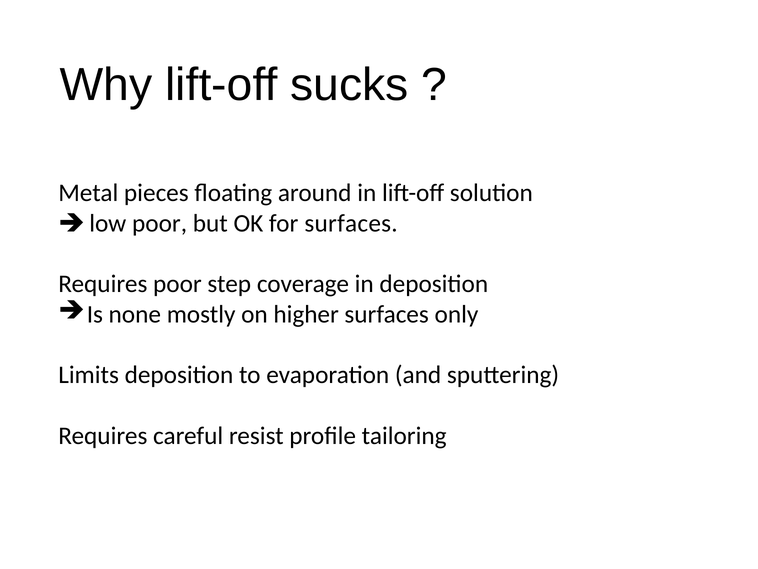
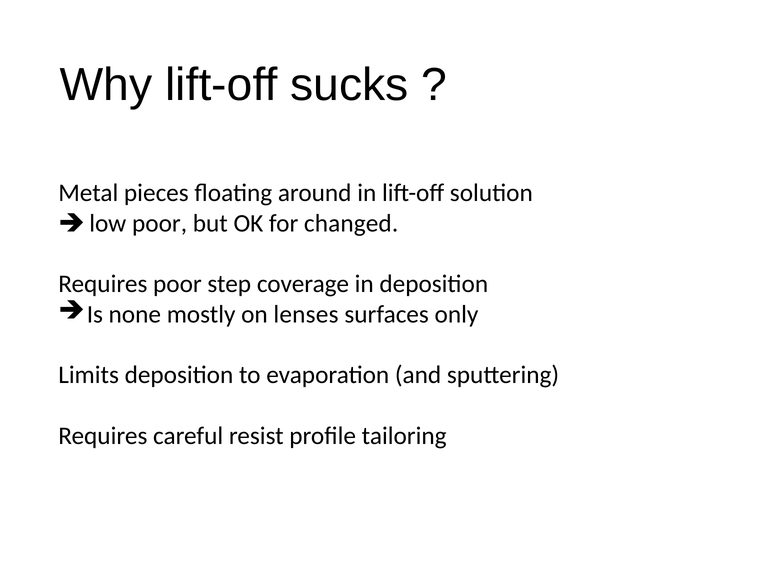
for surfaces: surfaces -> changed
higher: higher -> lenses
